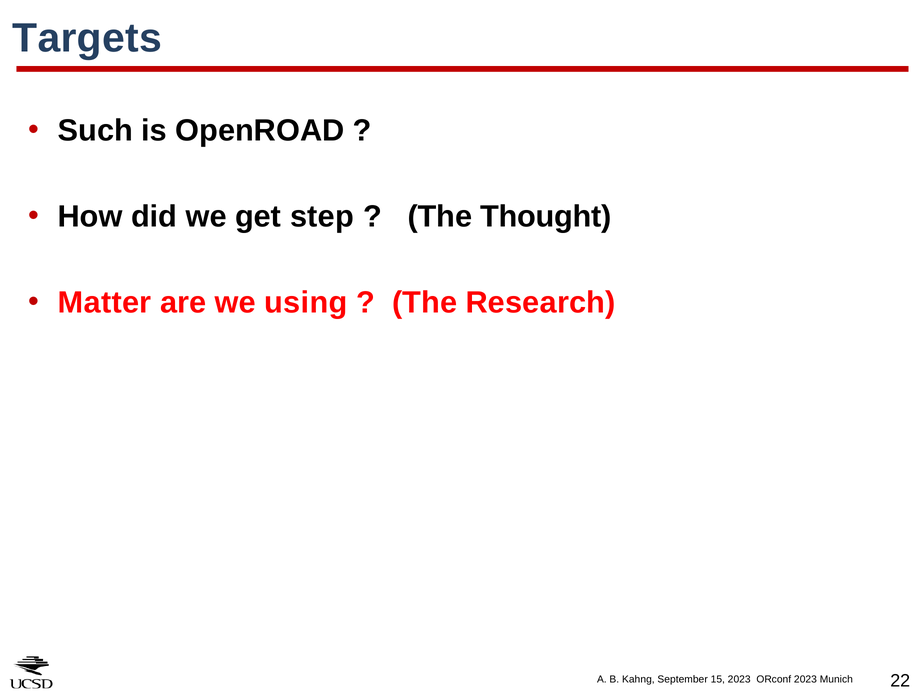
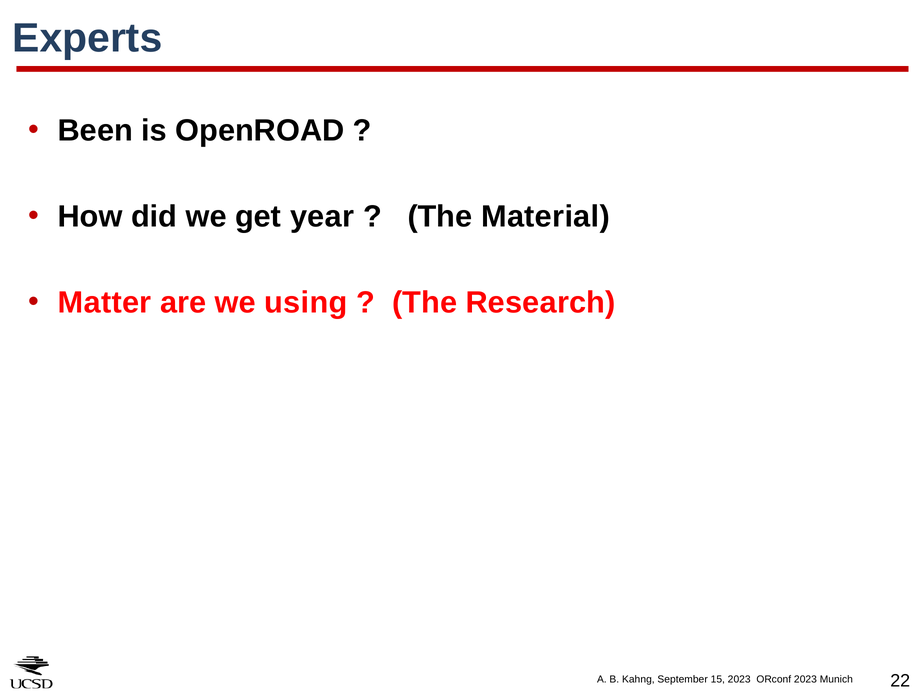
Targets: Targets -> Experts
Such: Such -> Been
step: step -> year
Thought: Thought -> Material
